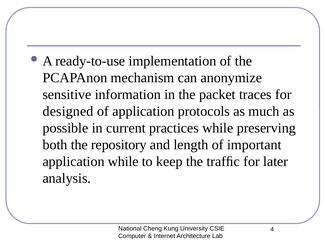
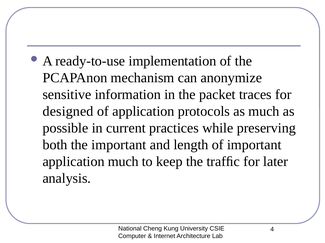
the repository: repository -> important
application while: while -> much
